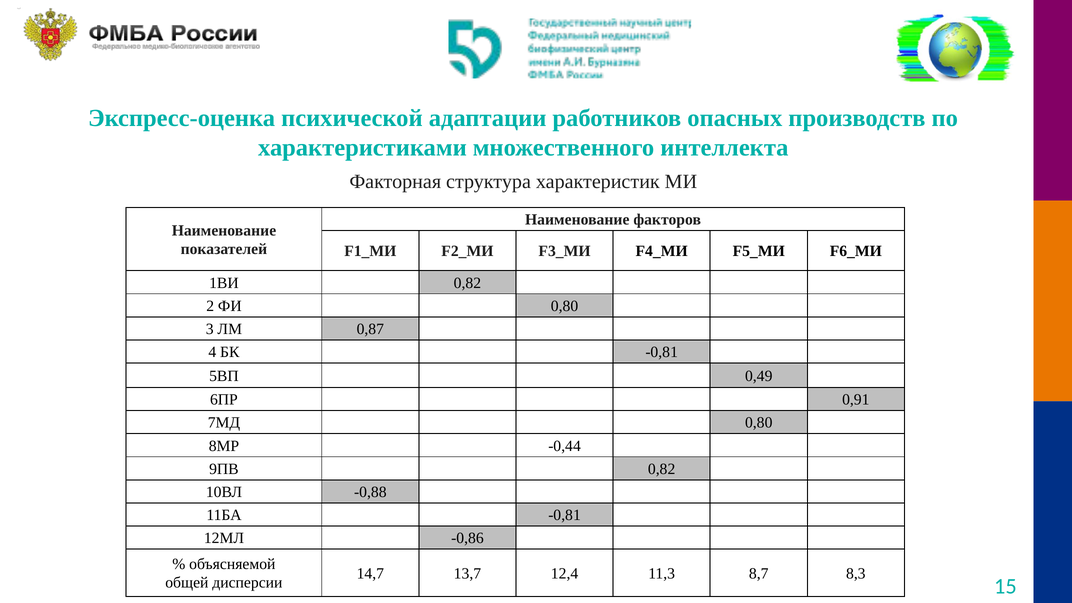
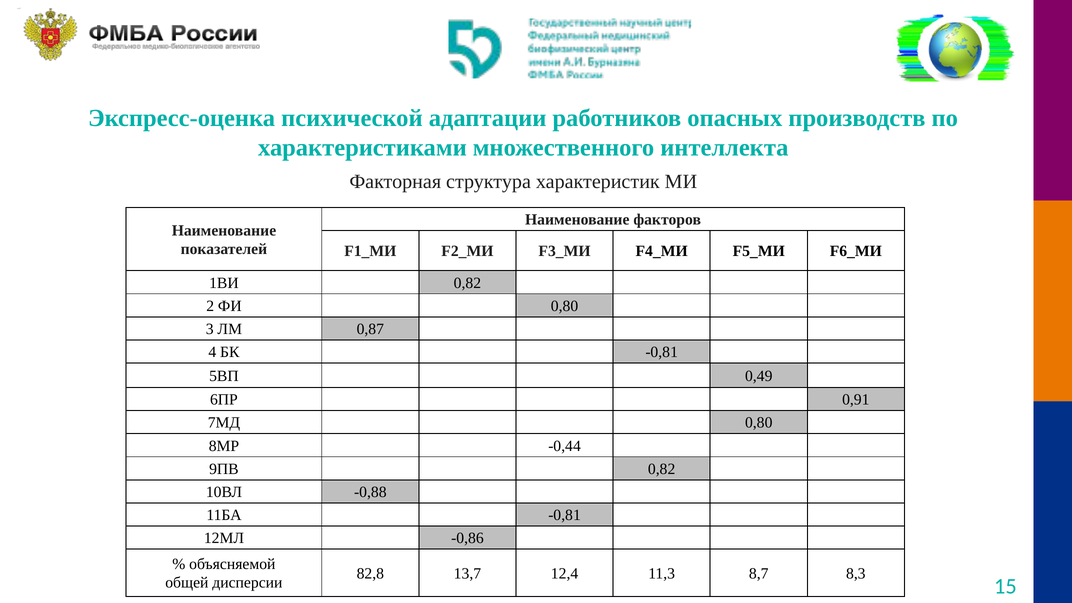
14,7: 14,7 -> 82,8
